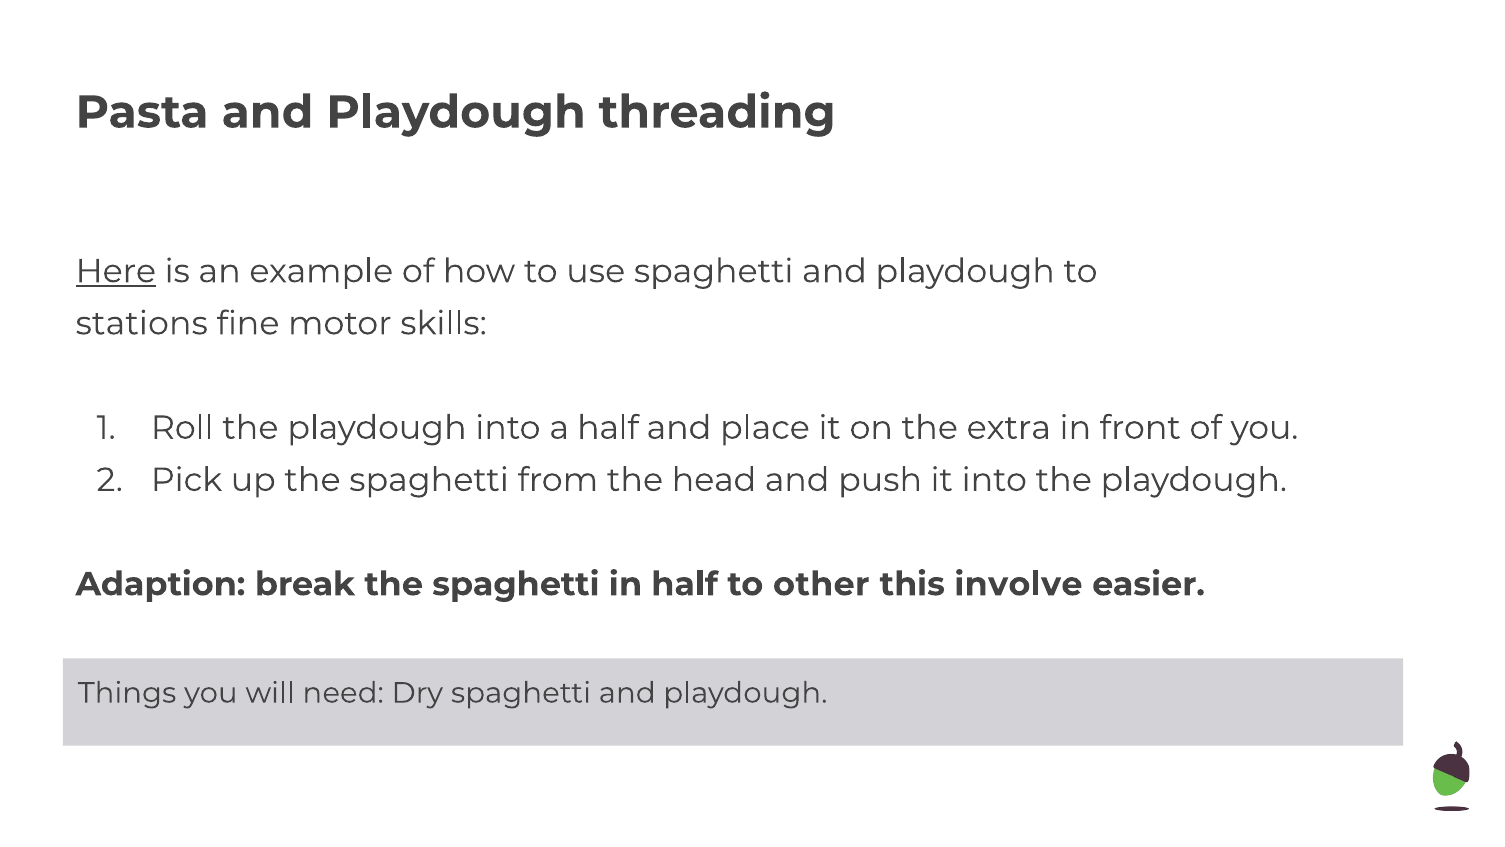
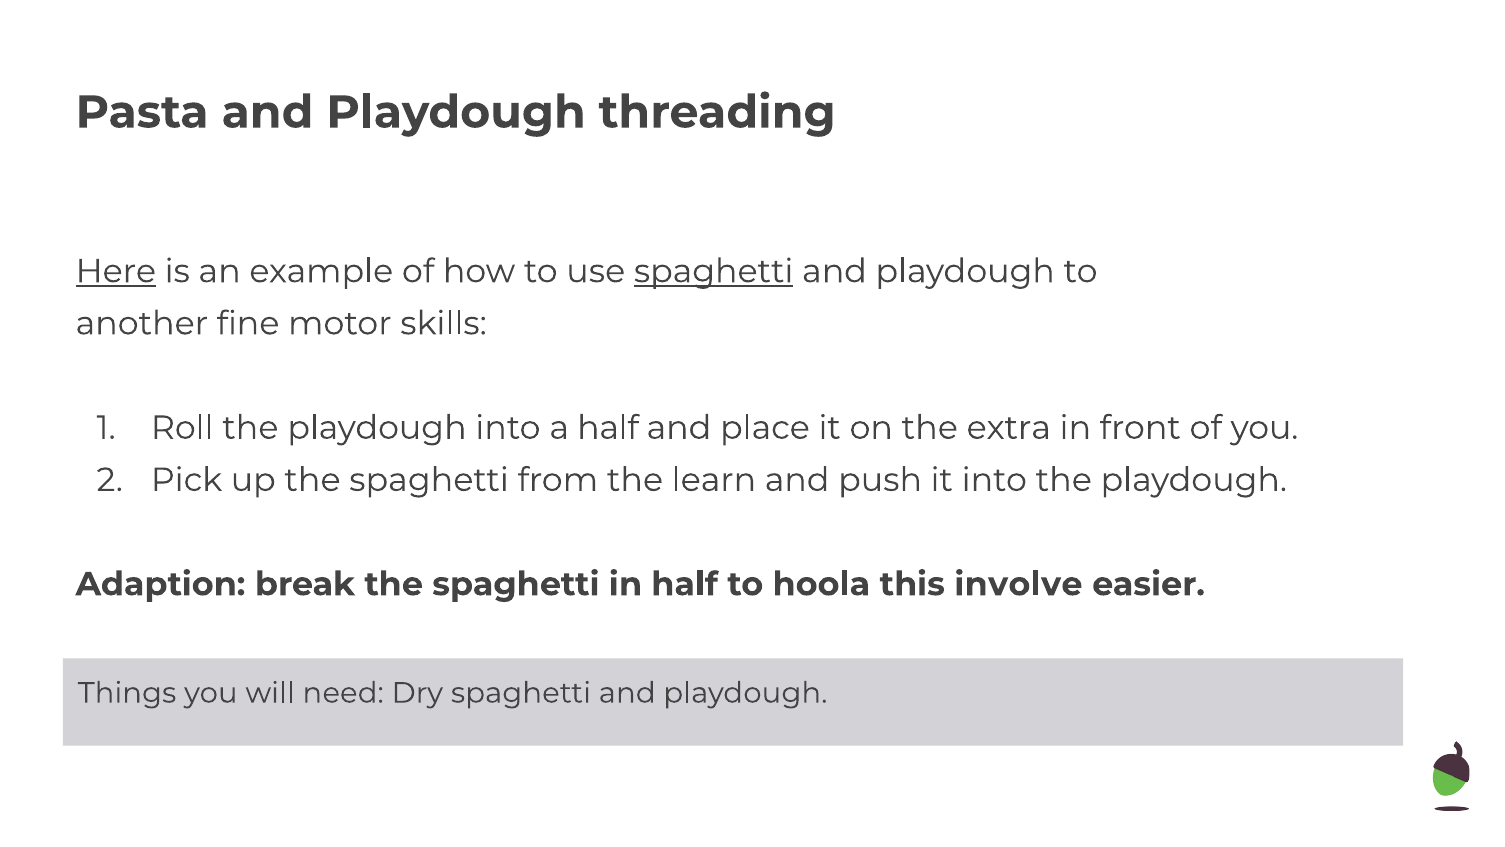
spaghetti at (714, 271) underline: none -> present
stations: stations -> another
head: head -> learn
other: other -> hoola
